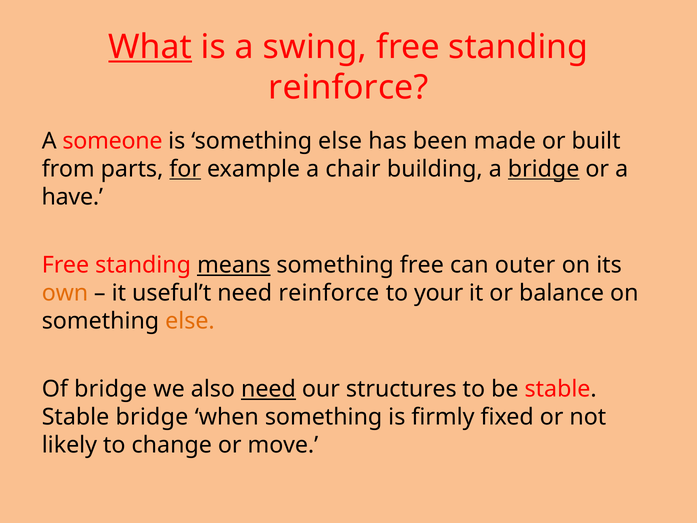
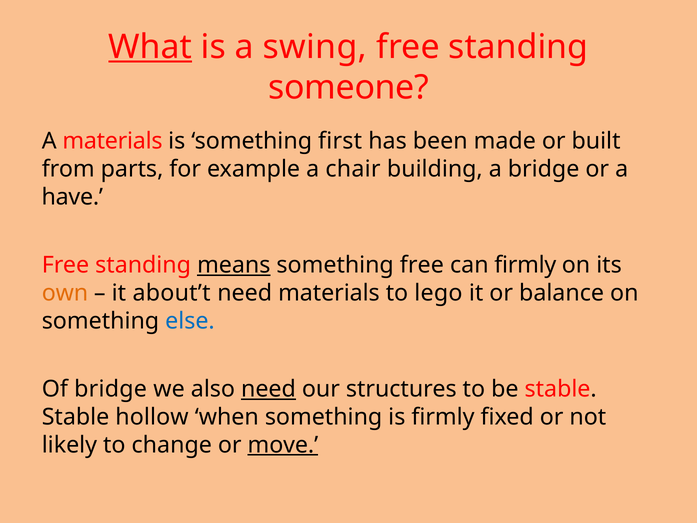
reinforce at (348, 88): reinforce -> someone
A someone: someone -> materials
is something else: else -> first
for underline: present -> none
bridge at (544, 169) underline: present -> none
can outer: outer -> firmly
useful’t: useful’t -> about’t
need reinforce: reinforce -> materials
your: your -> lego
else at (190, 321) colour: orange -> blue
Stable bridge: bridge -> hollow
move underline: none -> present
